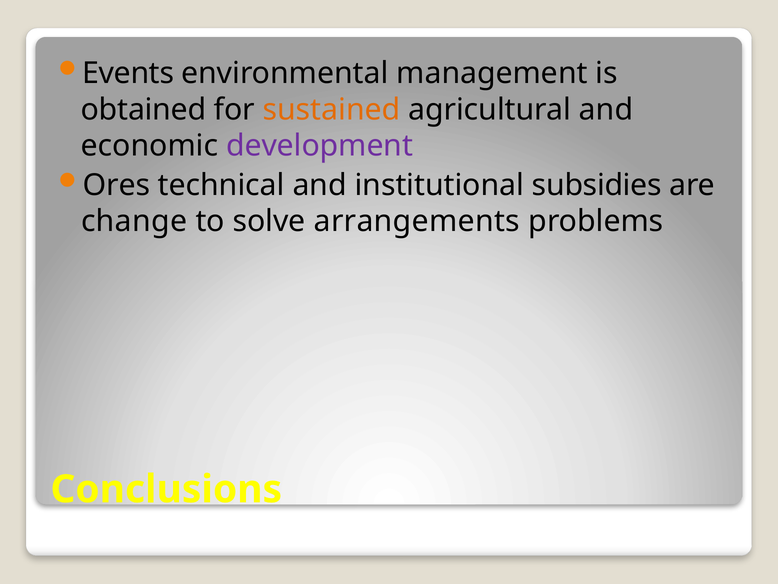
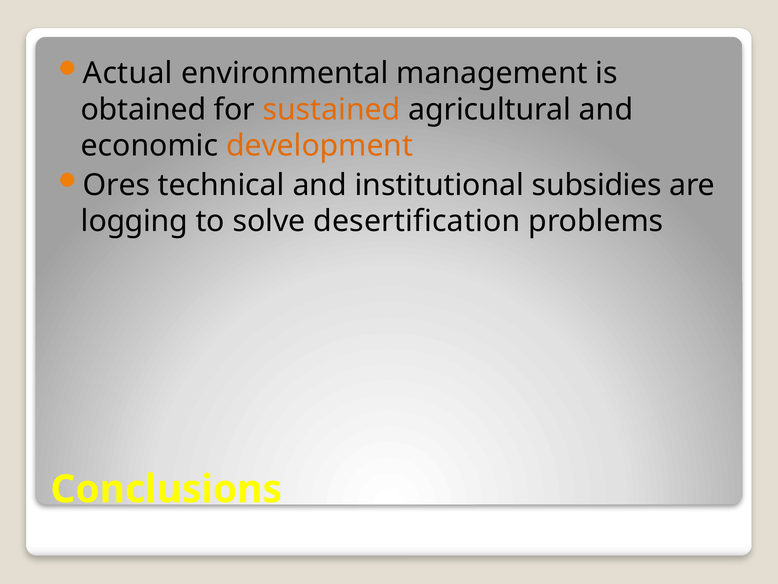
Events: Events -> Actual
development colour: purple -> orange
change: change -> logging
arrangements: arrangements -> desertification
